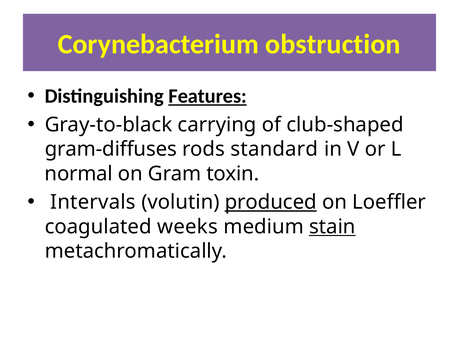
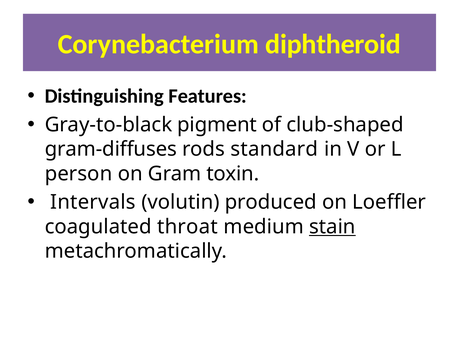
obstruction: obstruction -> diphtheroid
Features underline: present -> none
carrying: carrying -> pigment
normal: normal -> person
produced underline: present -> none
weeks: weeks -> throat
